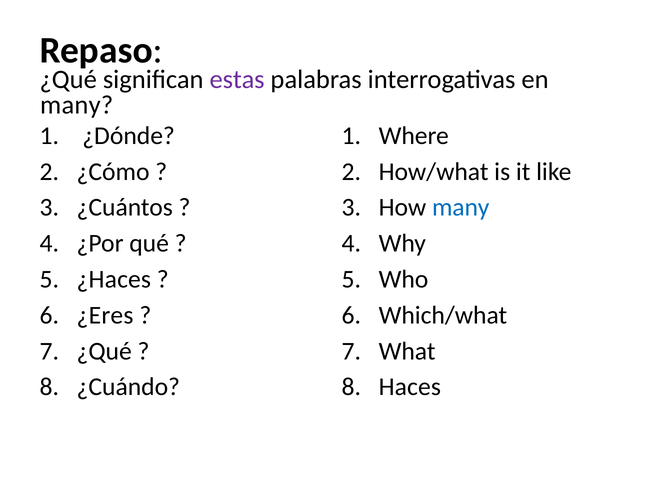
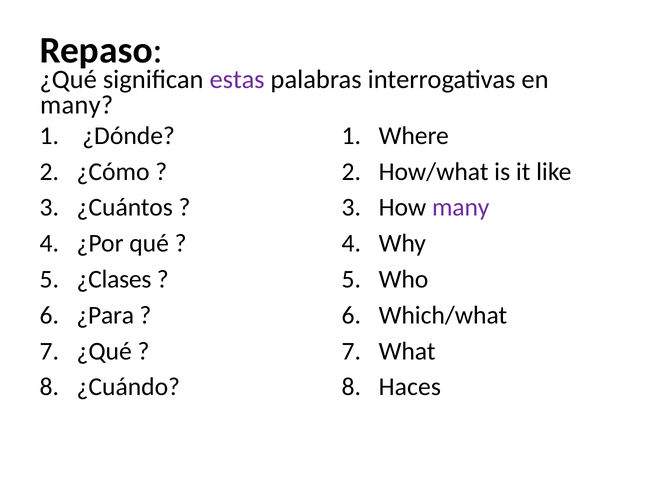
many at (461, 208) colour: blue -> purple
¿Haces: ¿Haces -> ¿Clases
¿Eres: ¿Eres -> ¿Para
